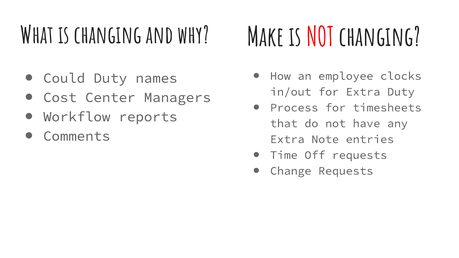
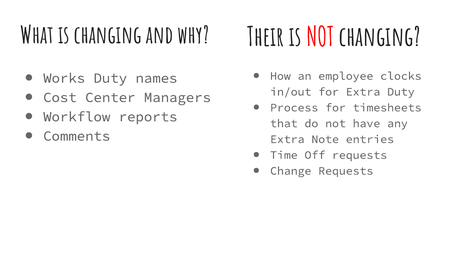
Make: Make -> Their
Could: Could -> Works
